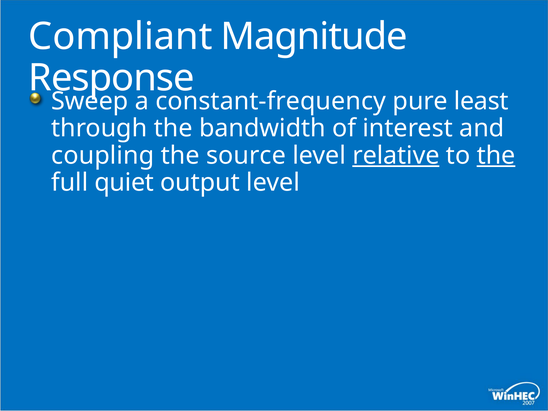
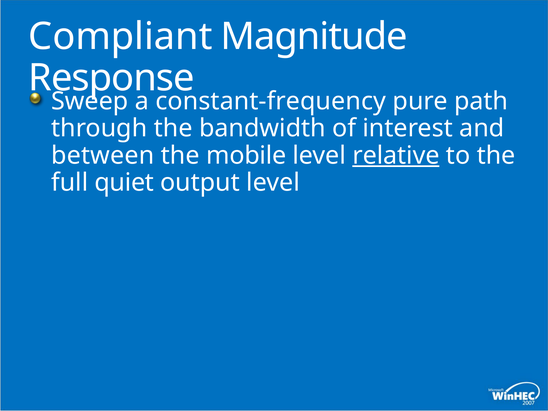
least: least -> path
coupling: coupling -> between
source: source -> mobile
the at (496, 155) underline: present -> none
